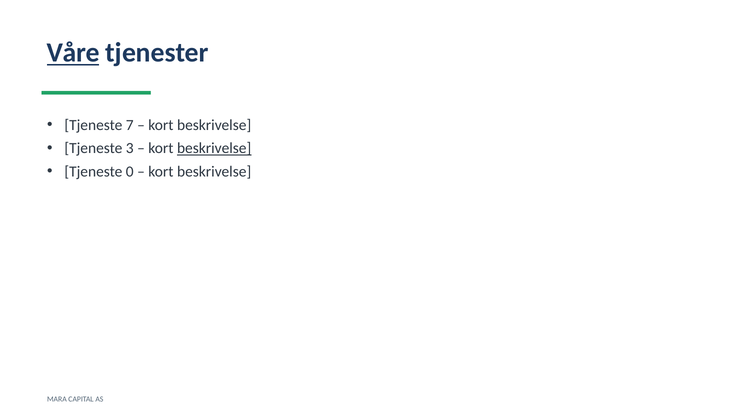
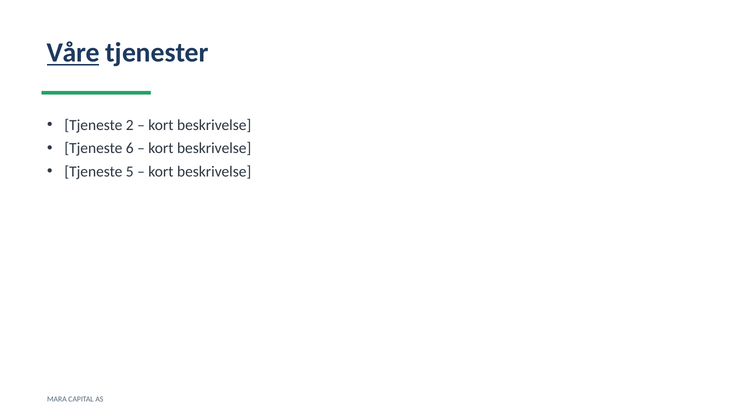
7: 7 -> 2
3: 3 -> 6
beskrivelse at (214, 148) underline: present -> none
0: 0 -> 5
